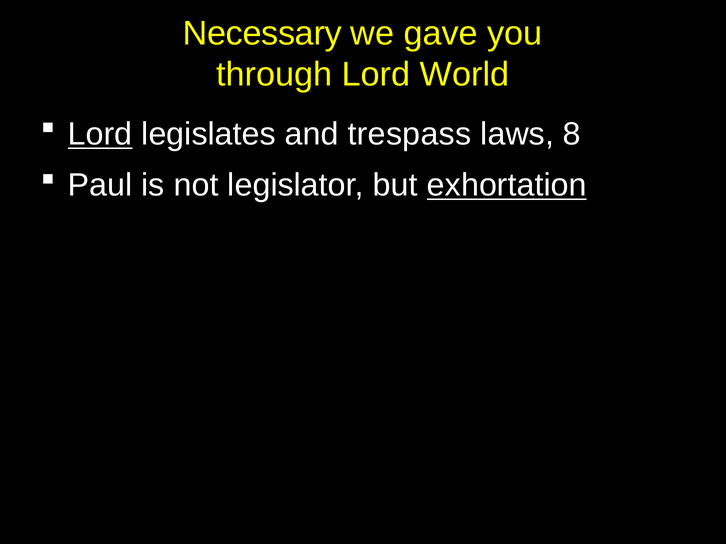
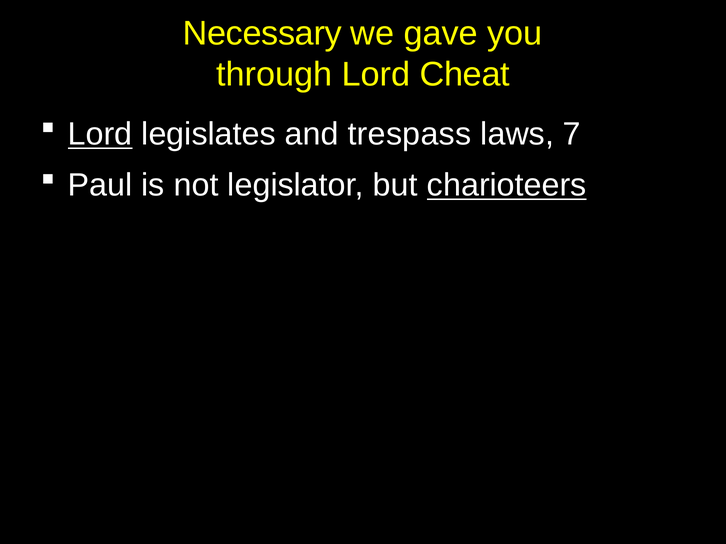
World: World -> Cheat
8: 8 -> 7
exhortation: exhortation -> charioteers
